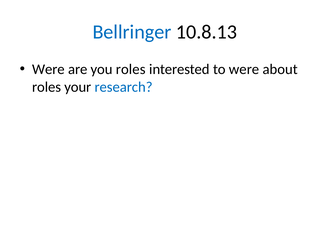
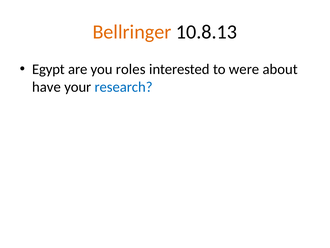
Bellringer colour: blue -> orange
Were at (48, 69): Were -> Egypt
roles at (47, 87): roles -> have
